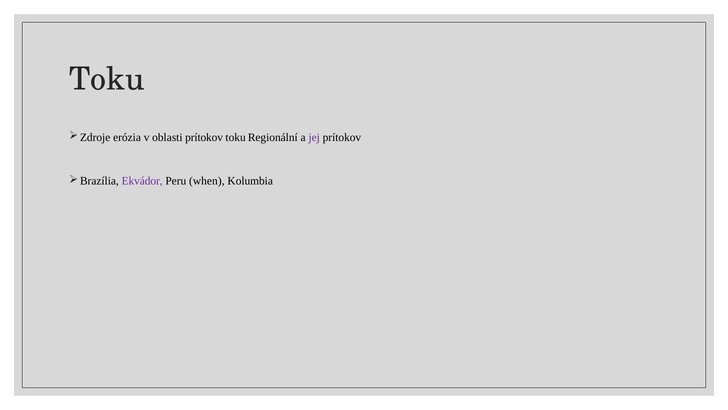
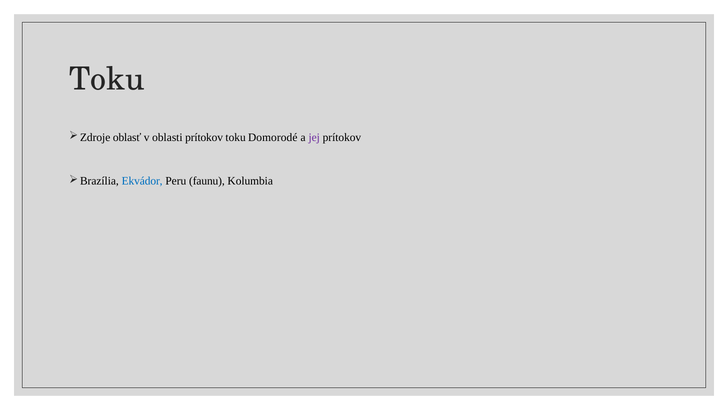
erózia: erózia -> oblasť
Regionální: Regionální -> Domorodé
Ekvádor colour: purple -> blue
when: when -> faunu
